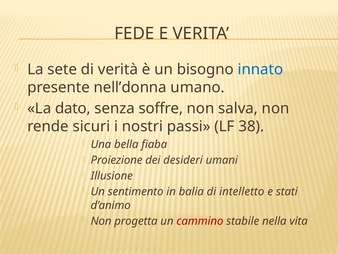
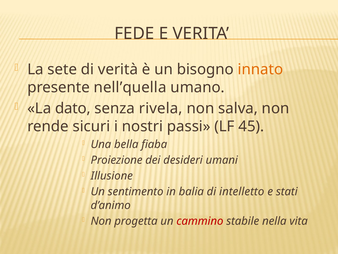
innato colour: blue -> orange
nell’donna: nell’donna -> nell’quella
soffre: soffre -> rivela
38: 38 -> 45
